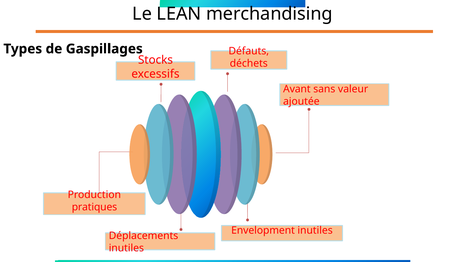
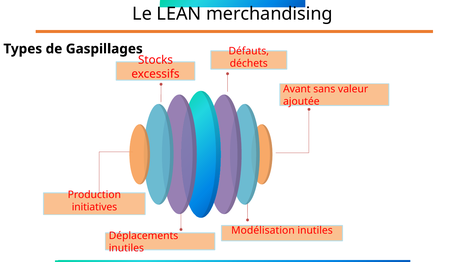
pratiques: pratiques -> initiatives
Envelopment: Envelopment -> Modélisation
